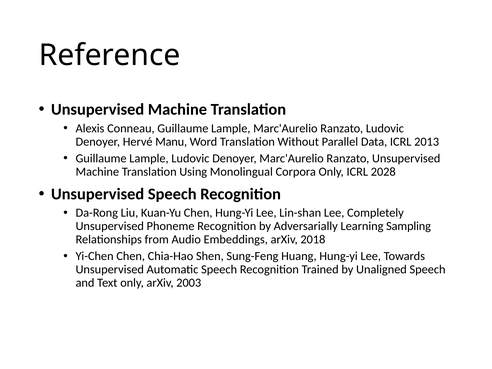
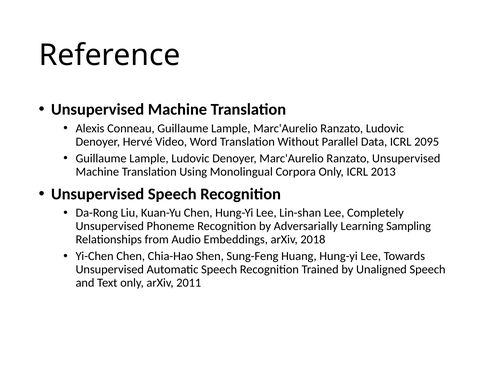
Manu: Manu -> Video
2013: 2013 -> 2095
2028: 2028 -> 2013
2003: 2003 -> 2011
